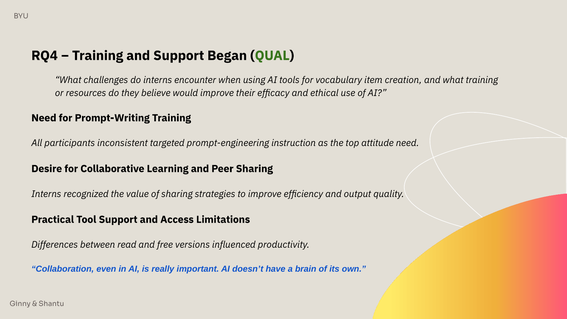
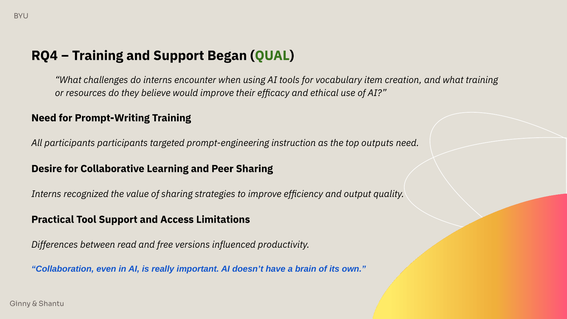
participants inconsistent: inconsistent -> participants
attitude: attitude -> outputs
